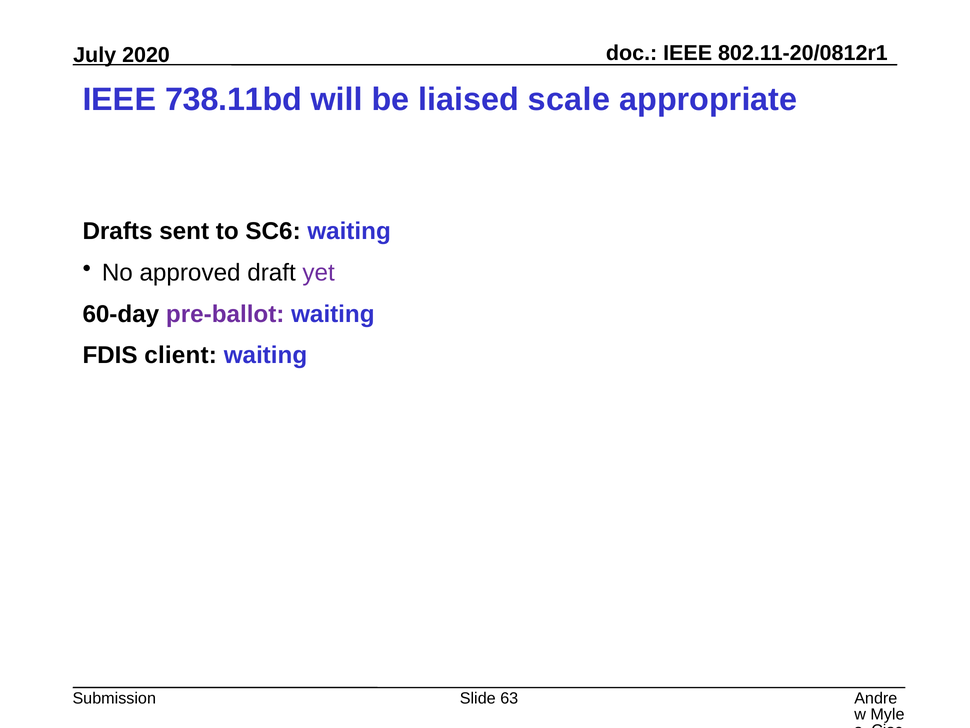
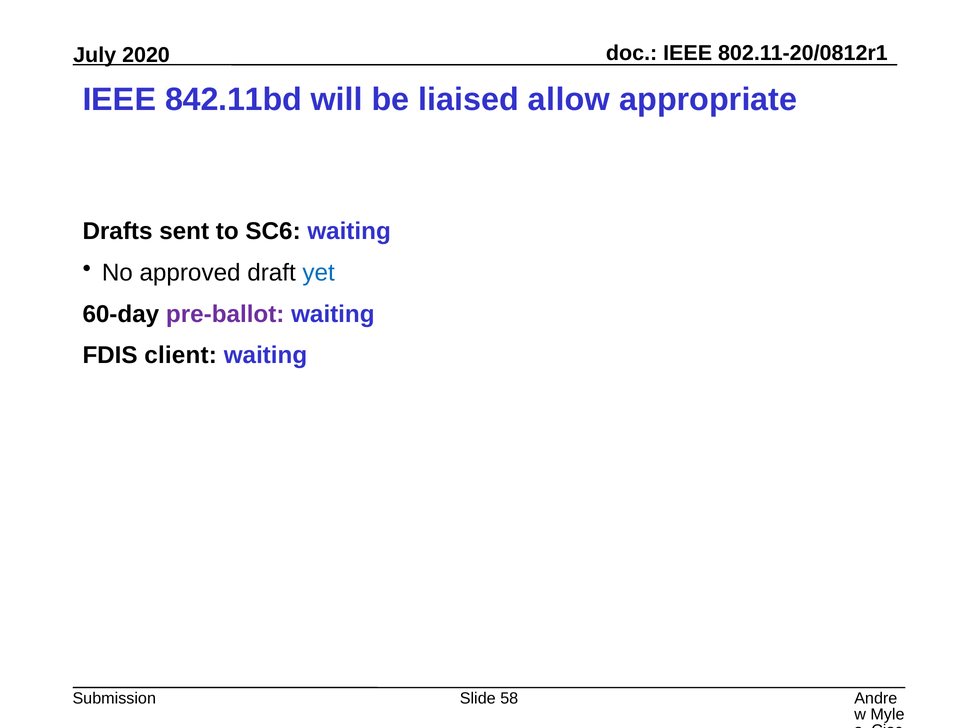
738.11bd: 738.11bd -> 842.11bd
scale: scale -> allow
yet colour: purple -> blue
63: 63 -> 58
